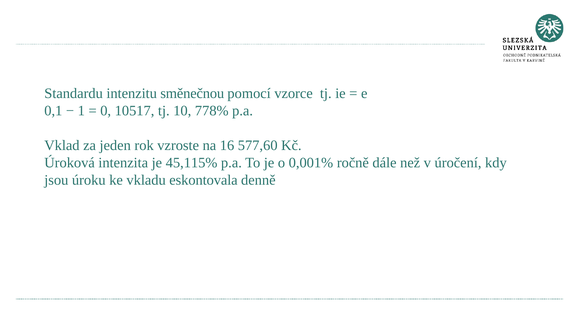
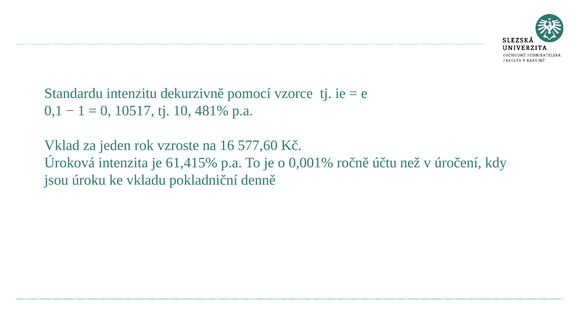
směnečnou: směnečnou -> dekurzivně
778%: 778% -> 481%
45,115%: 45,115% -> 61,415%
dále: dále -> účtu
eskontovala: eskontovala -> pokladniční
